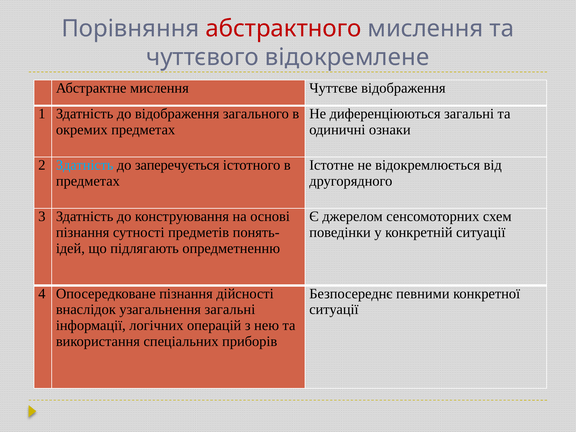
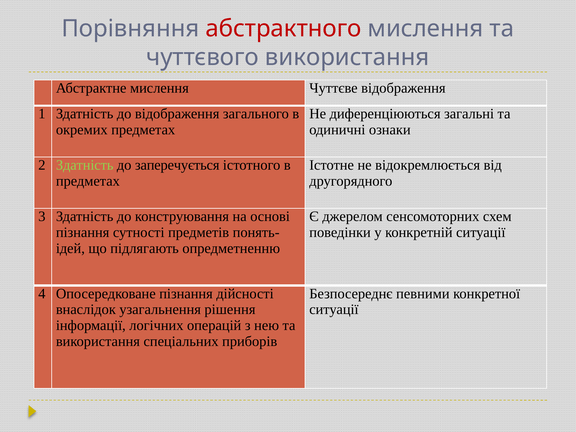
чуттєвого відокремлене: відокремлене -> використання
Здатність at (85, 165) colour: light blue -> light green
узагальнення загальні: загальні -> рішення
